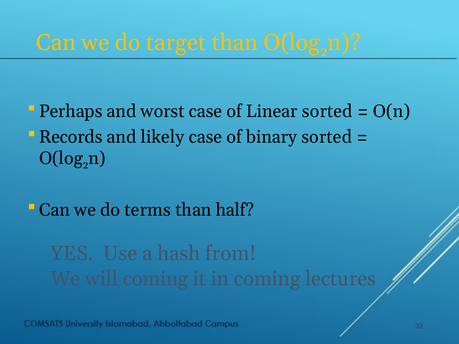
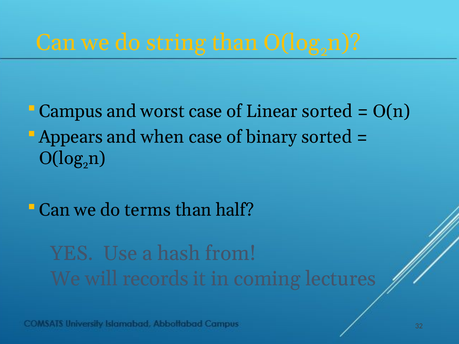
target: target -> string
Perhaps: Perhaps -> Campus
Records: Records -> Appears
likely: likely -> when
will coming: coming -> records
